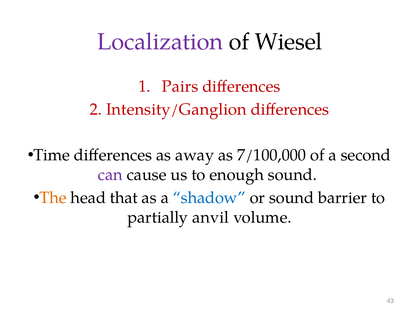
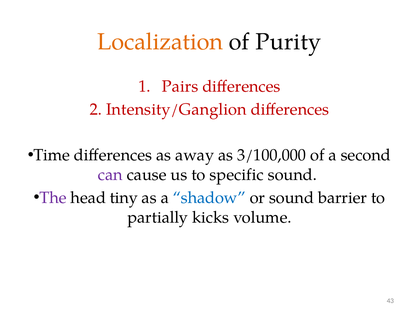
Localization colour: purple -> orange
Wiesel: Wiesel -> Purity
7/100,000: 7/100,000 -> 3/100,000
enough: enough -> specific
The colour: orange -> purple
that: that -> tiny
anvil: anvil -> kicks
